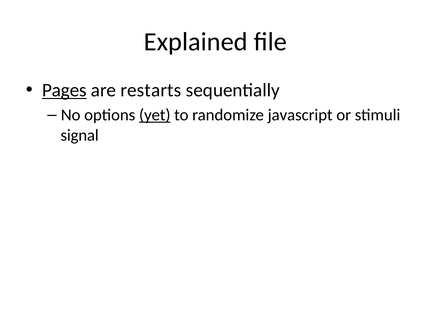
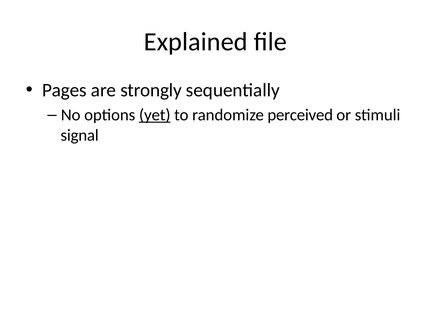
Pages underline: present -> none
restarts: restarts -> strongly
javascript: javascript -> perceived
